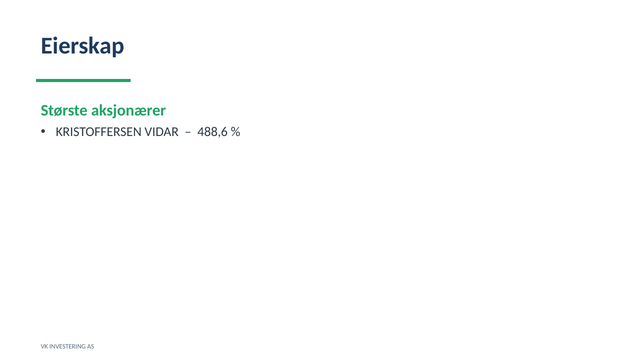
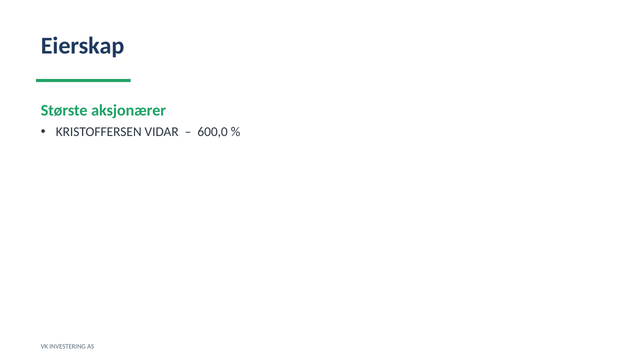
488,6: 488,6 -> 600,0
